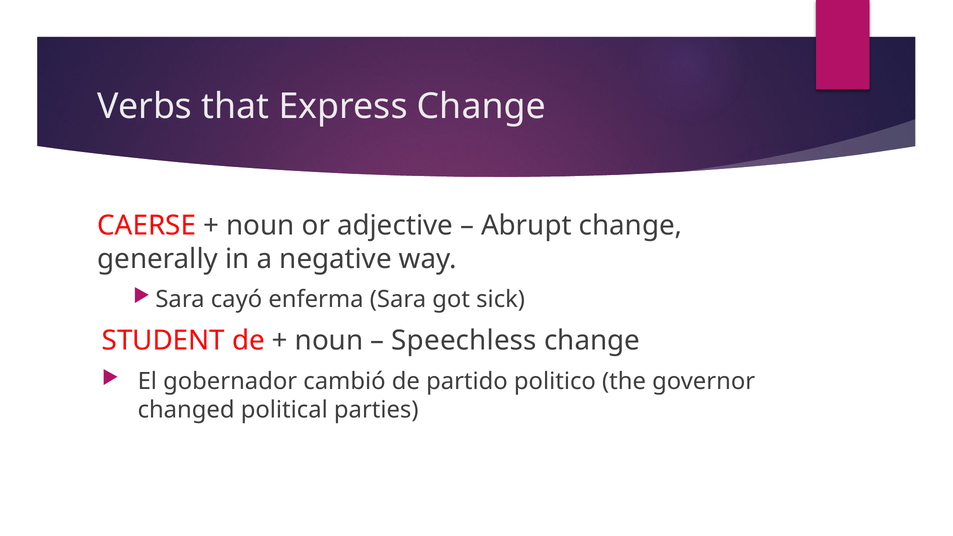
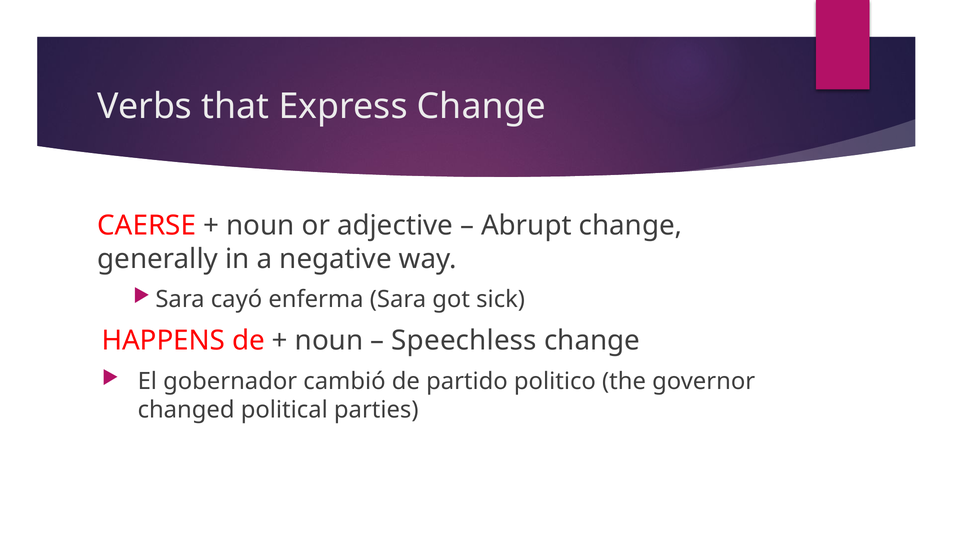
STUDENT: STUDENT -> HAPPENS
